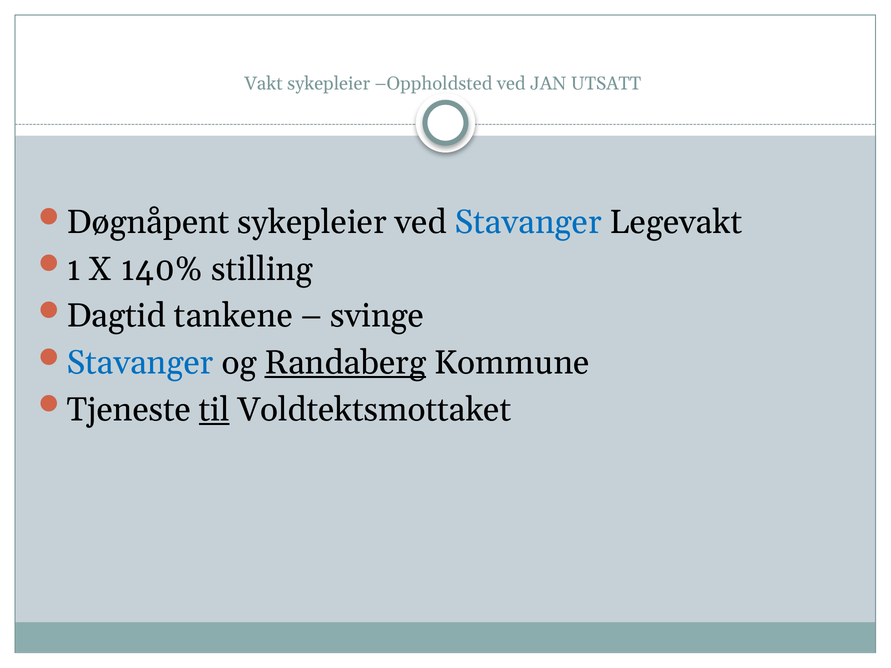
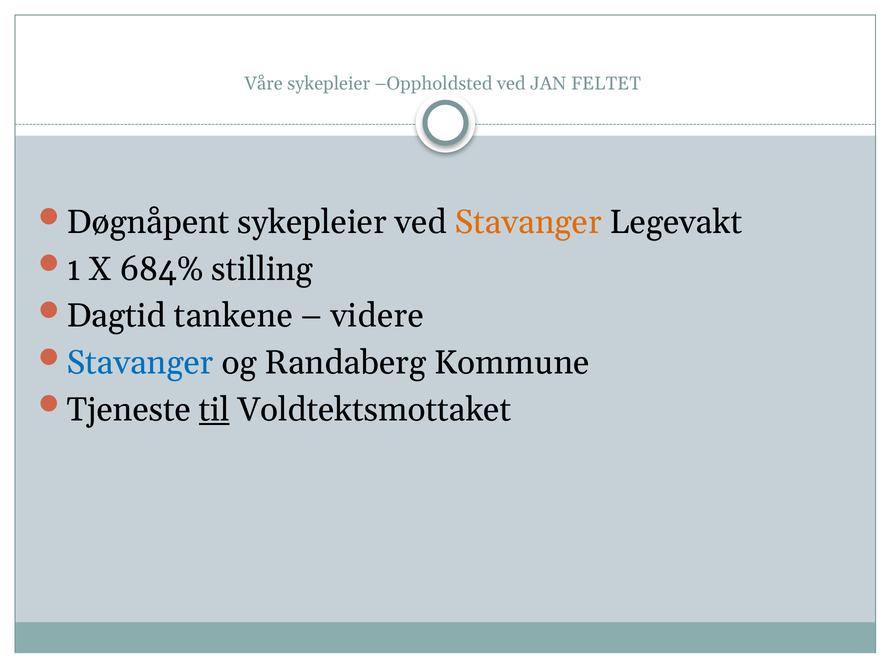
Vakt: Vakt -> Våre
UTSATT: UTSATT -> FELTET
Stavanger at (528, 222) colour: blue -> orange
140%: 140% -> 684%
svinge: svinge -> videre
Randaberg underline: present -> none
